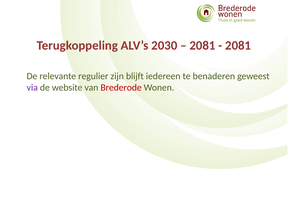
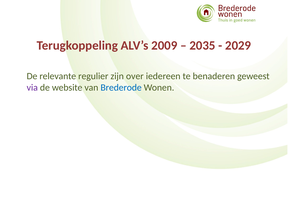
2030: 2030 -> 2009
2081 at (202, 46): 2081 -> 2035
2081 at (238, 46): 2081 -> 2029
blijft: blijft -> over
Brederode colour: red -> blue
